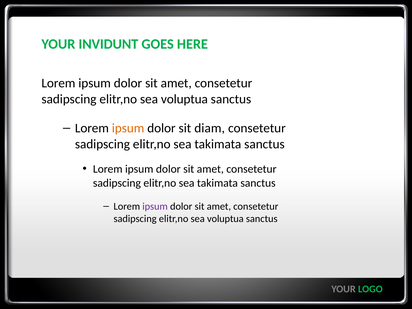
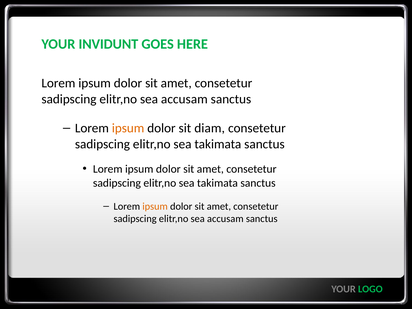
voluptua at (184, 99): voluptua -> accusam
ipsum at (155, 206) colour: purple -> orange
voluptua at (225, 219): voluptua -> accusam
